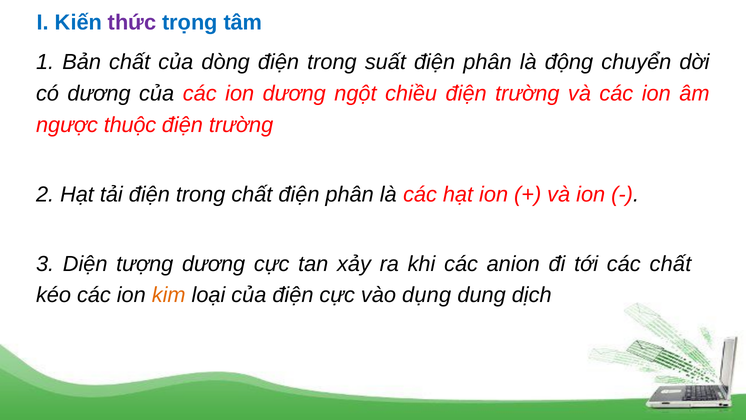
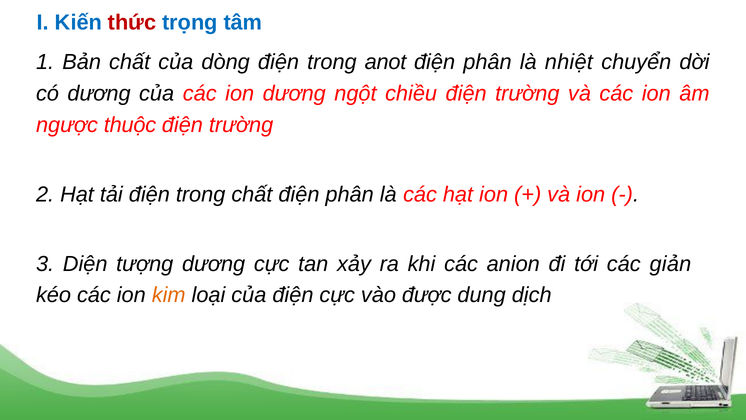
thức colour: purple -> red
suất: suất -> anot
động: động -> nhiệt
các chất: chất -> giản
dụng: dụng -> được
